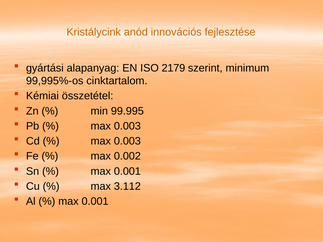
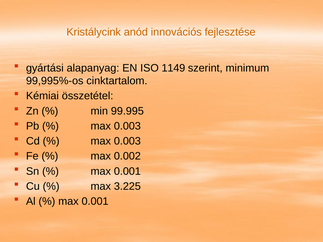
2179: 2179 -> 1149
3.112: 3.112 -> 3.225
